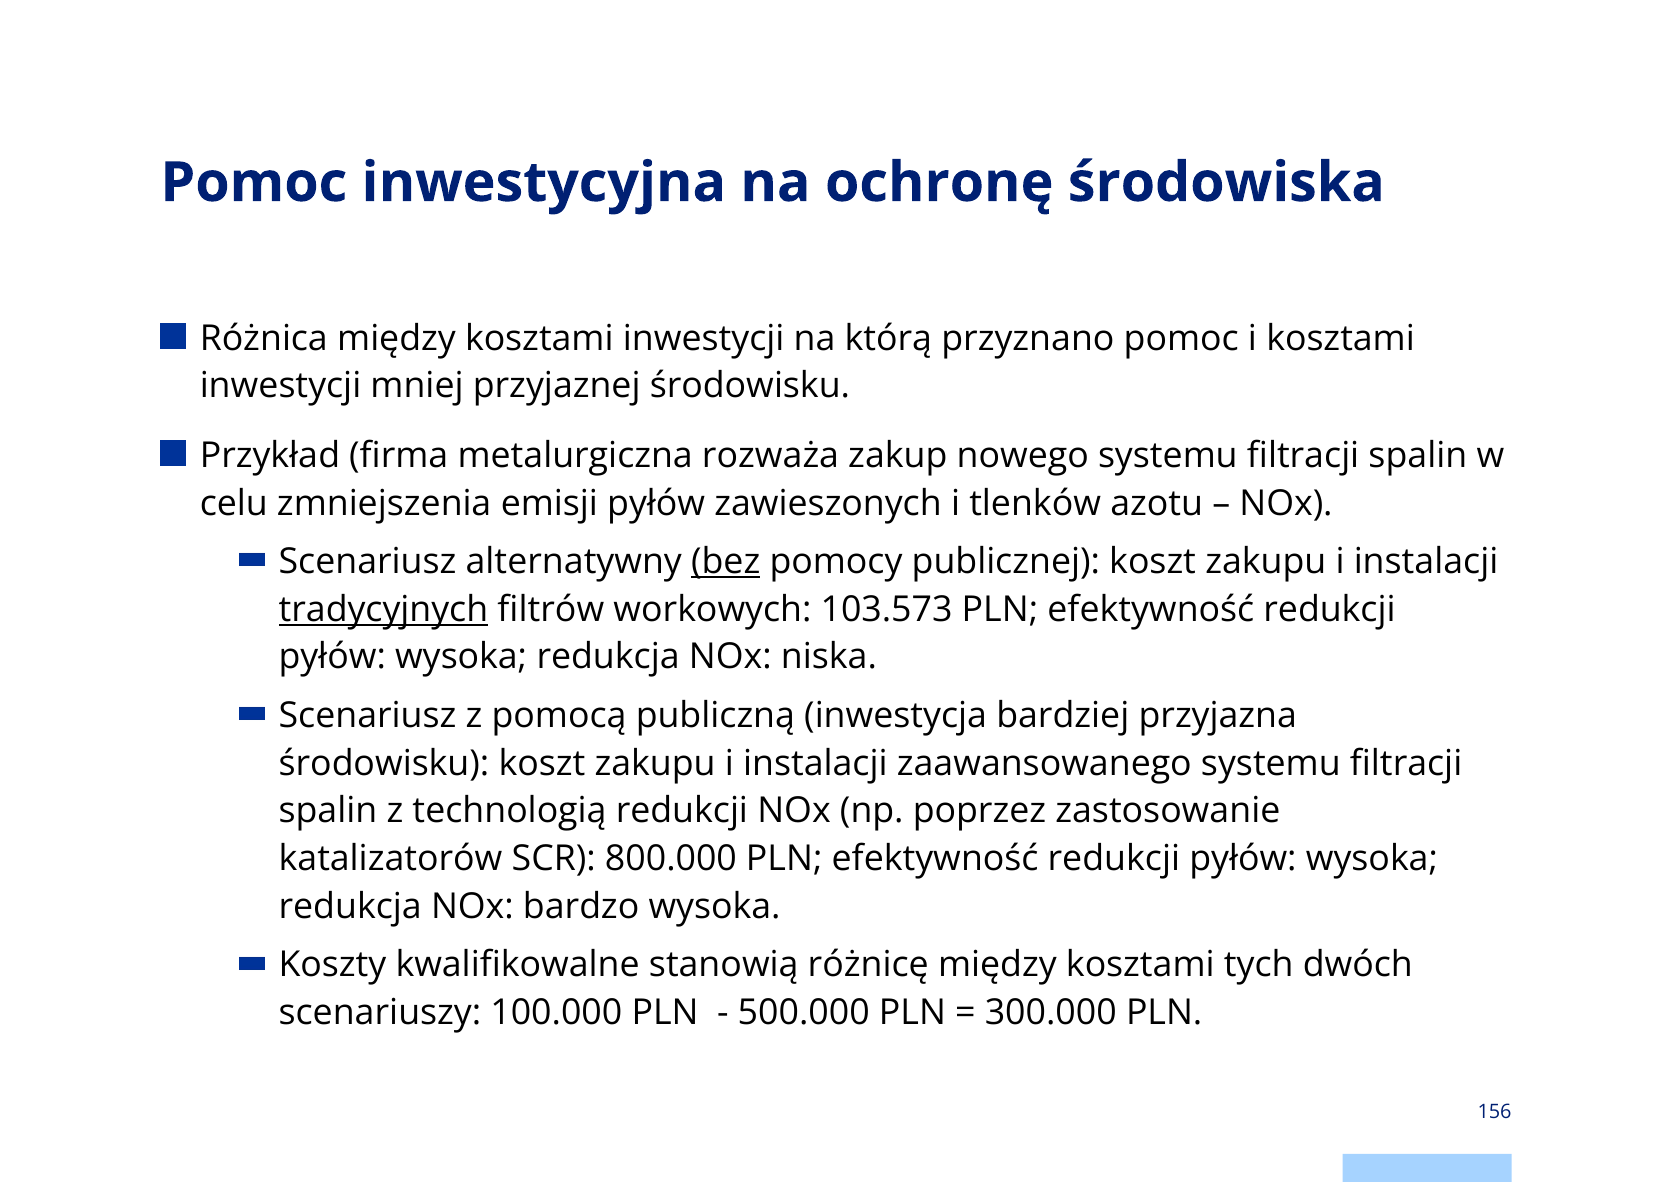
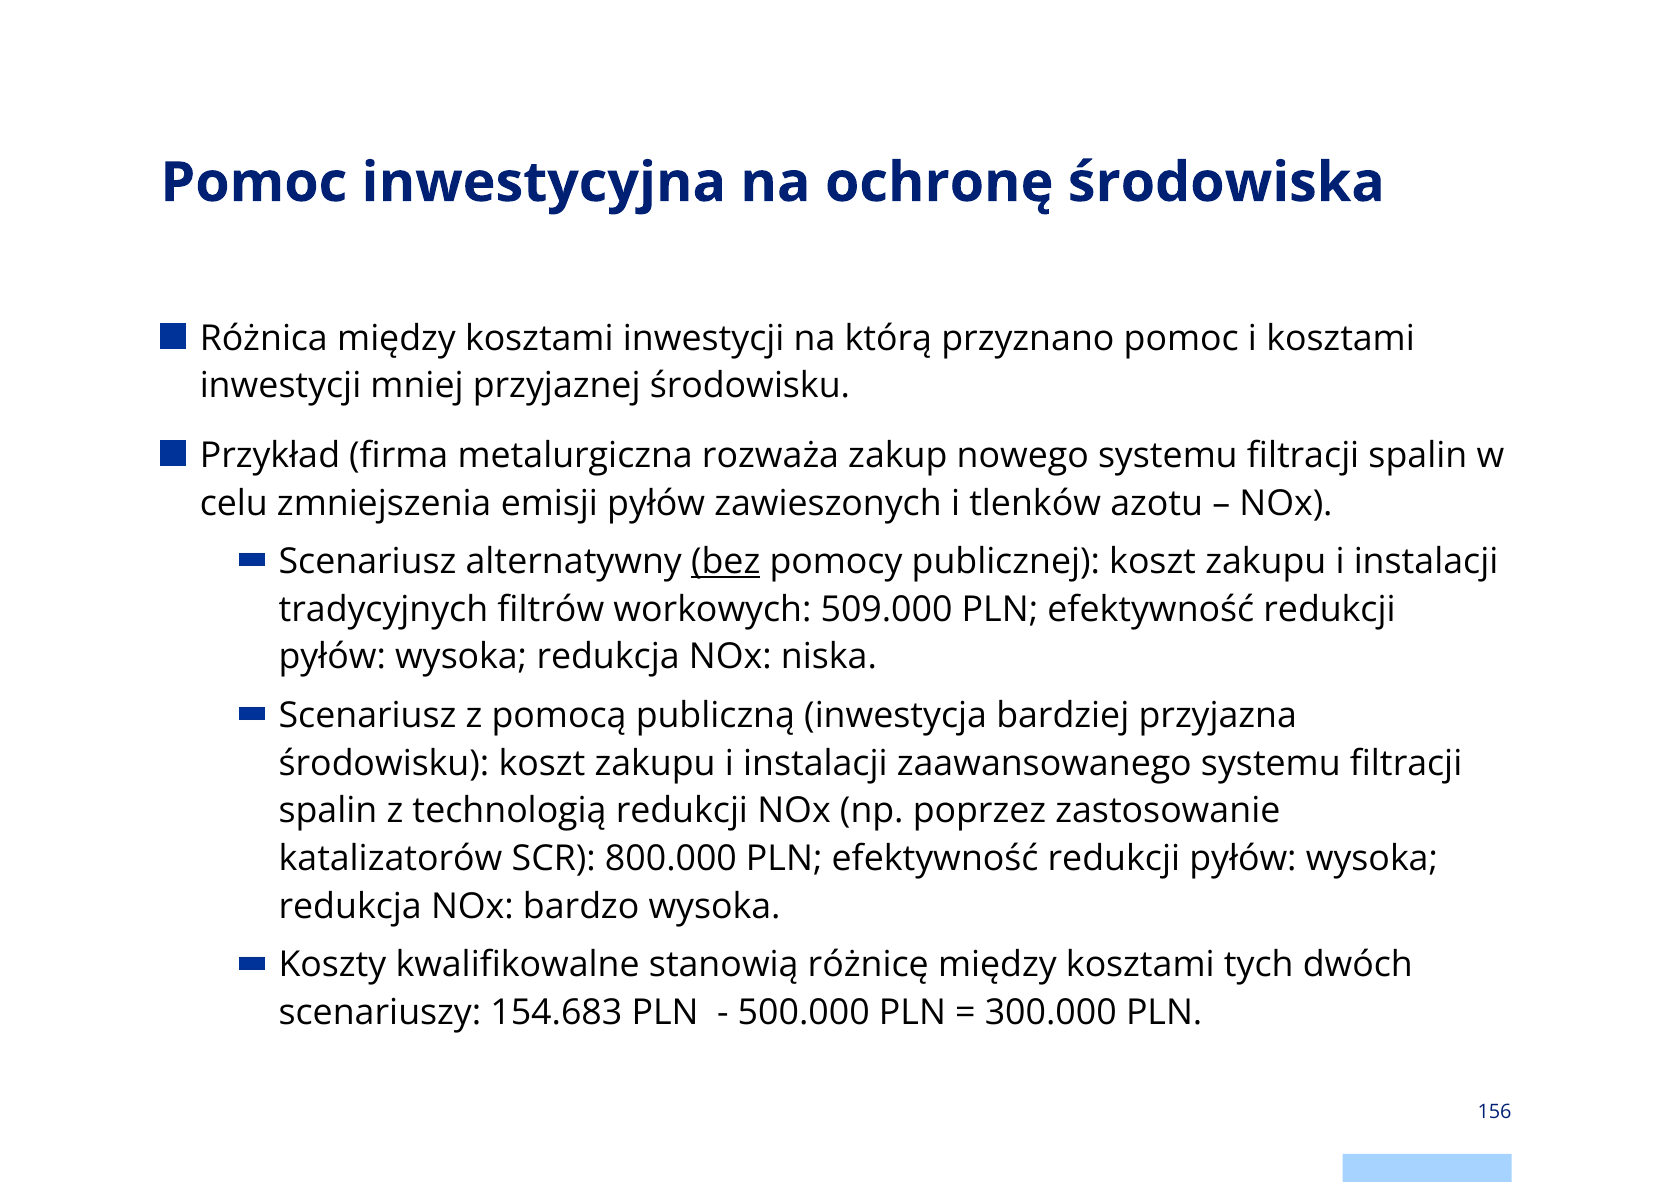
tradycyjnych underline: present -> none
103.573: 103.573 -> 509.000
100.000: 100.000 -> 154.683
